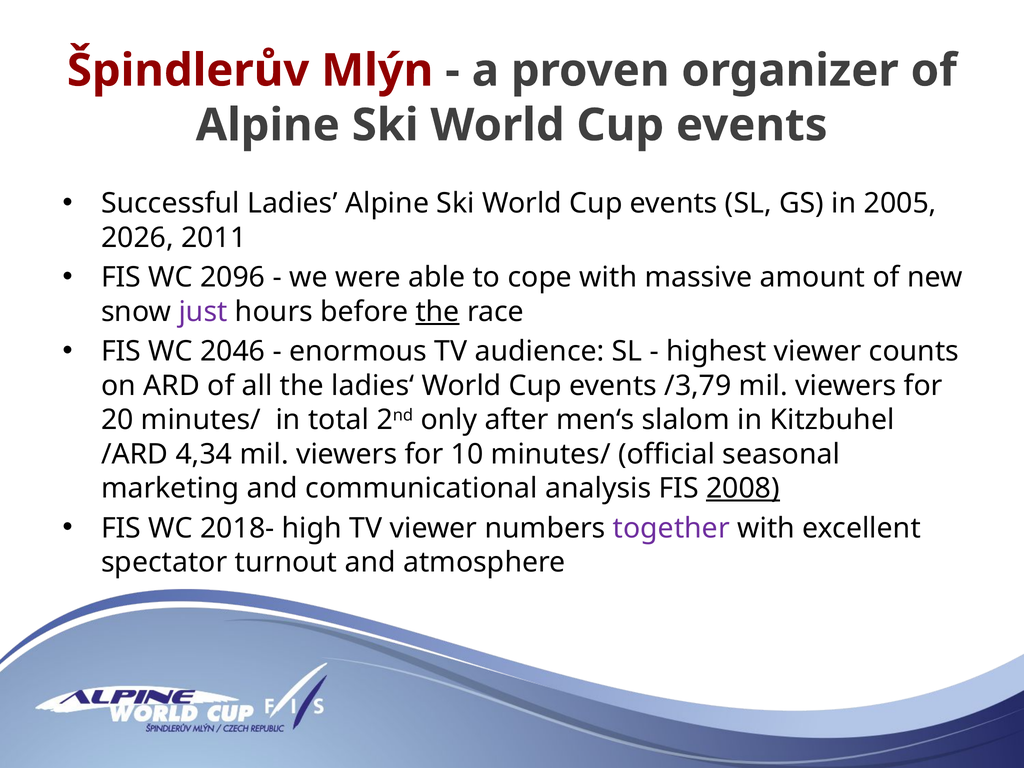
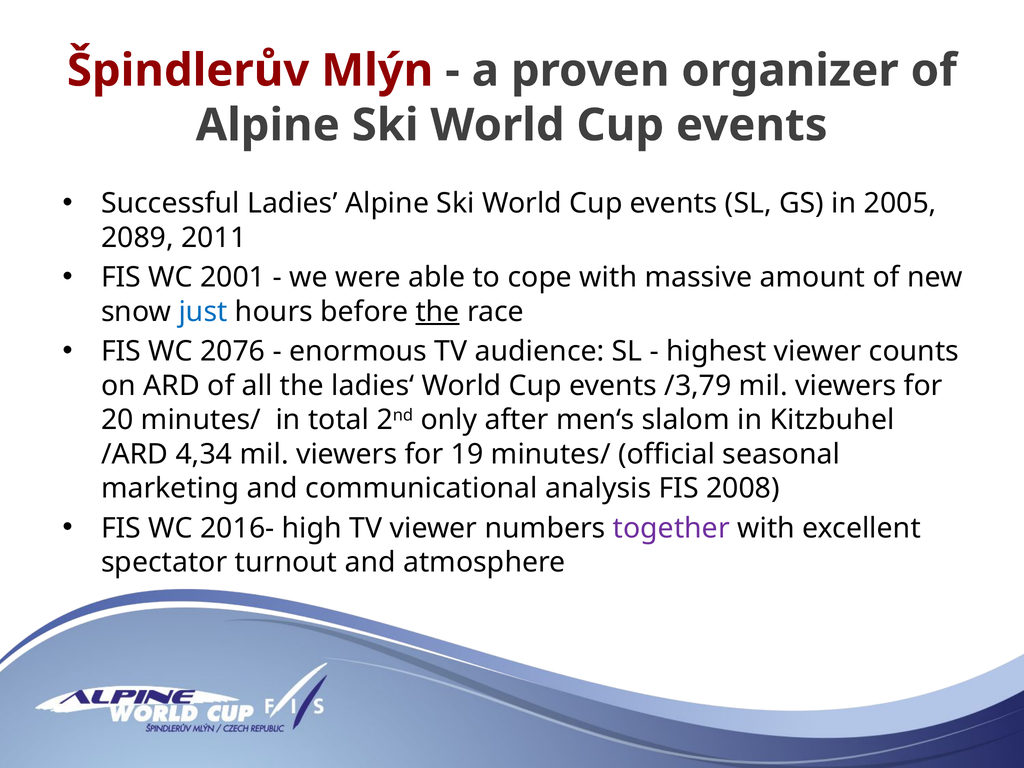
2026: 2026 -> 2089
2096: 2096 -> 2001
just colour: purple -> blue
2046: 2046 -> 2076
10: 10 -> 19
2008 underline: present -> none
2018-: 2018- -> 2016-
